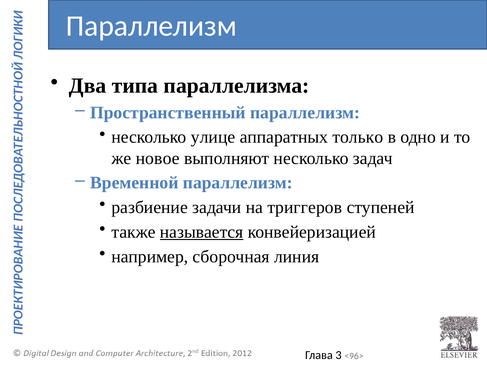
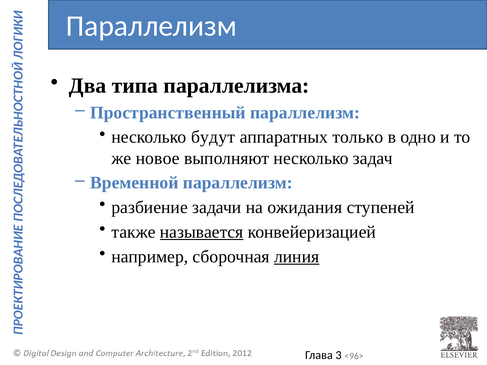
улице: улице -> будут
триггеров: триггеров -> ожидания
линия underline: none -> present
